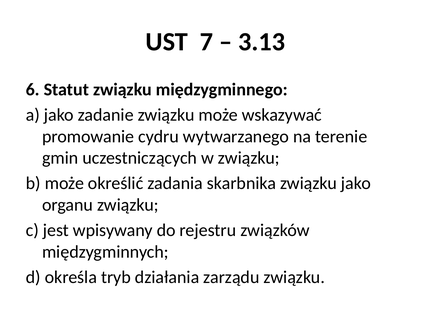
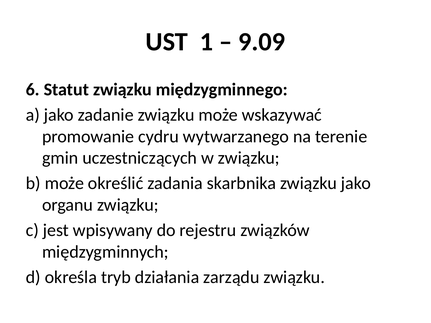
7: 7 -> 1
3.13: 3.13 -> 9.09
